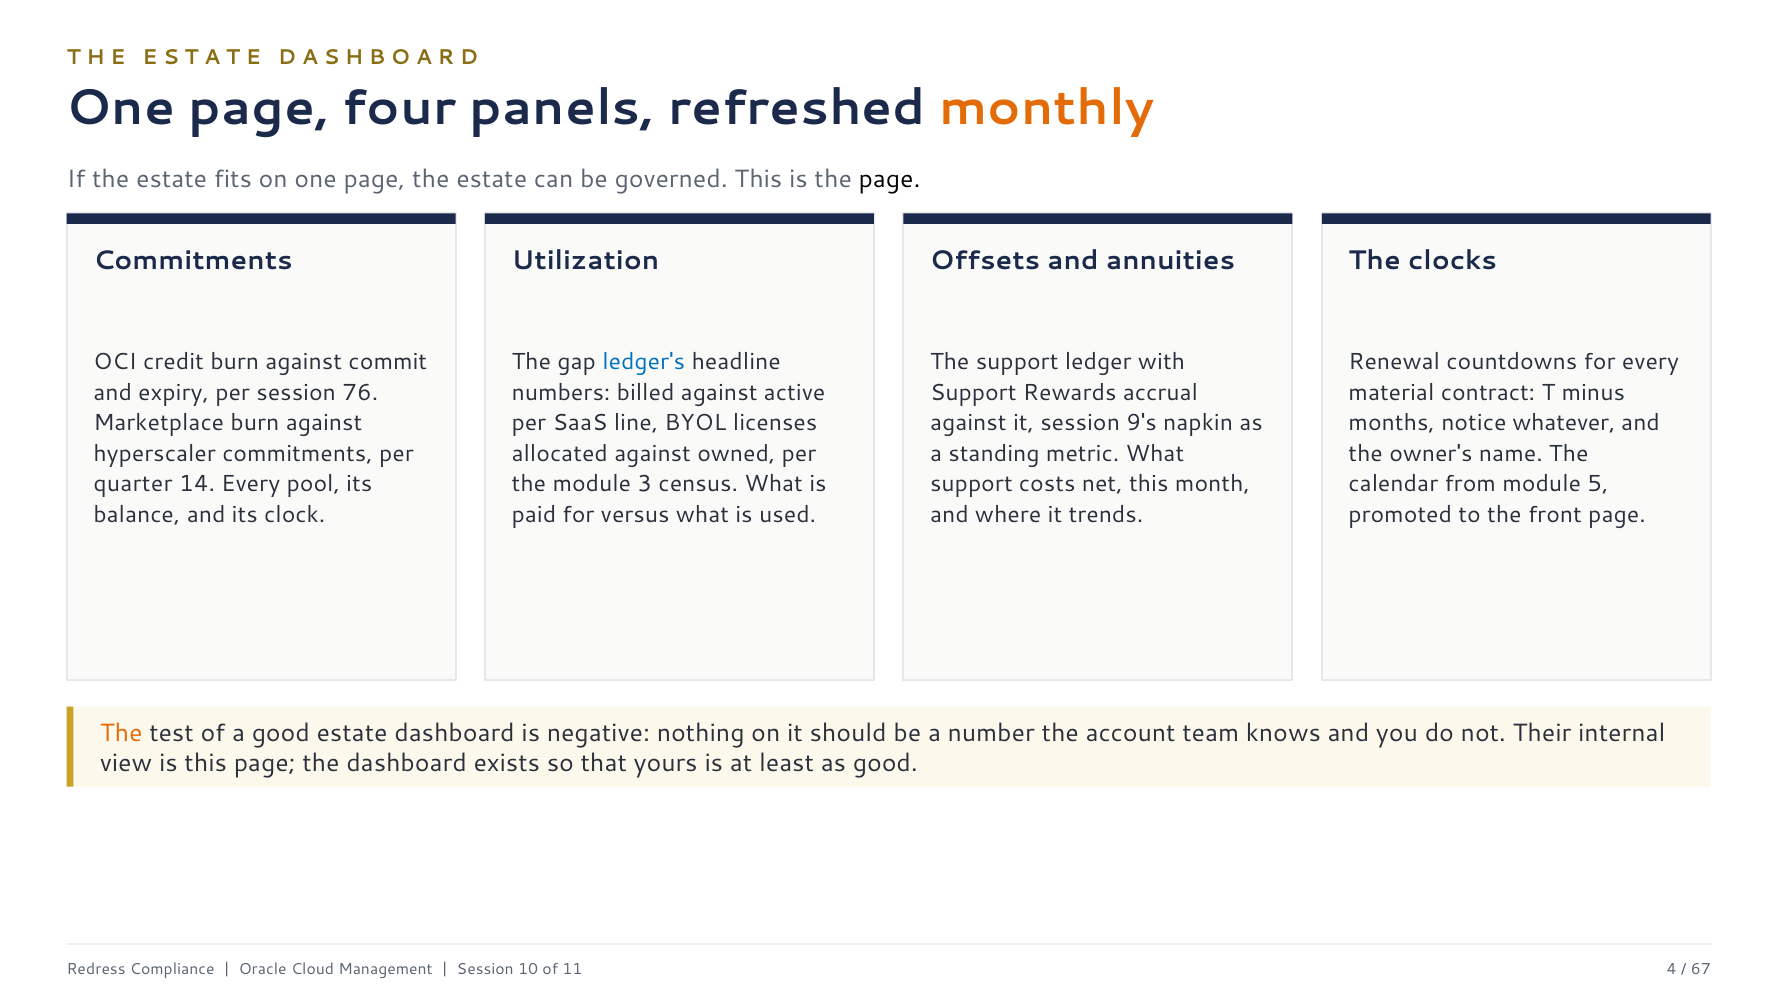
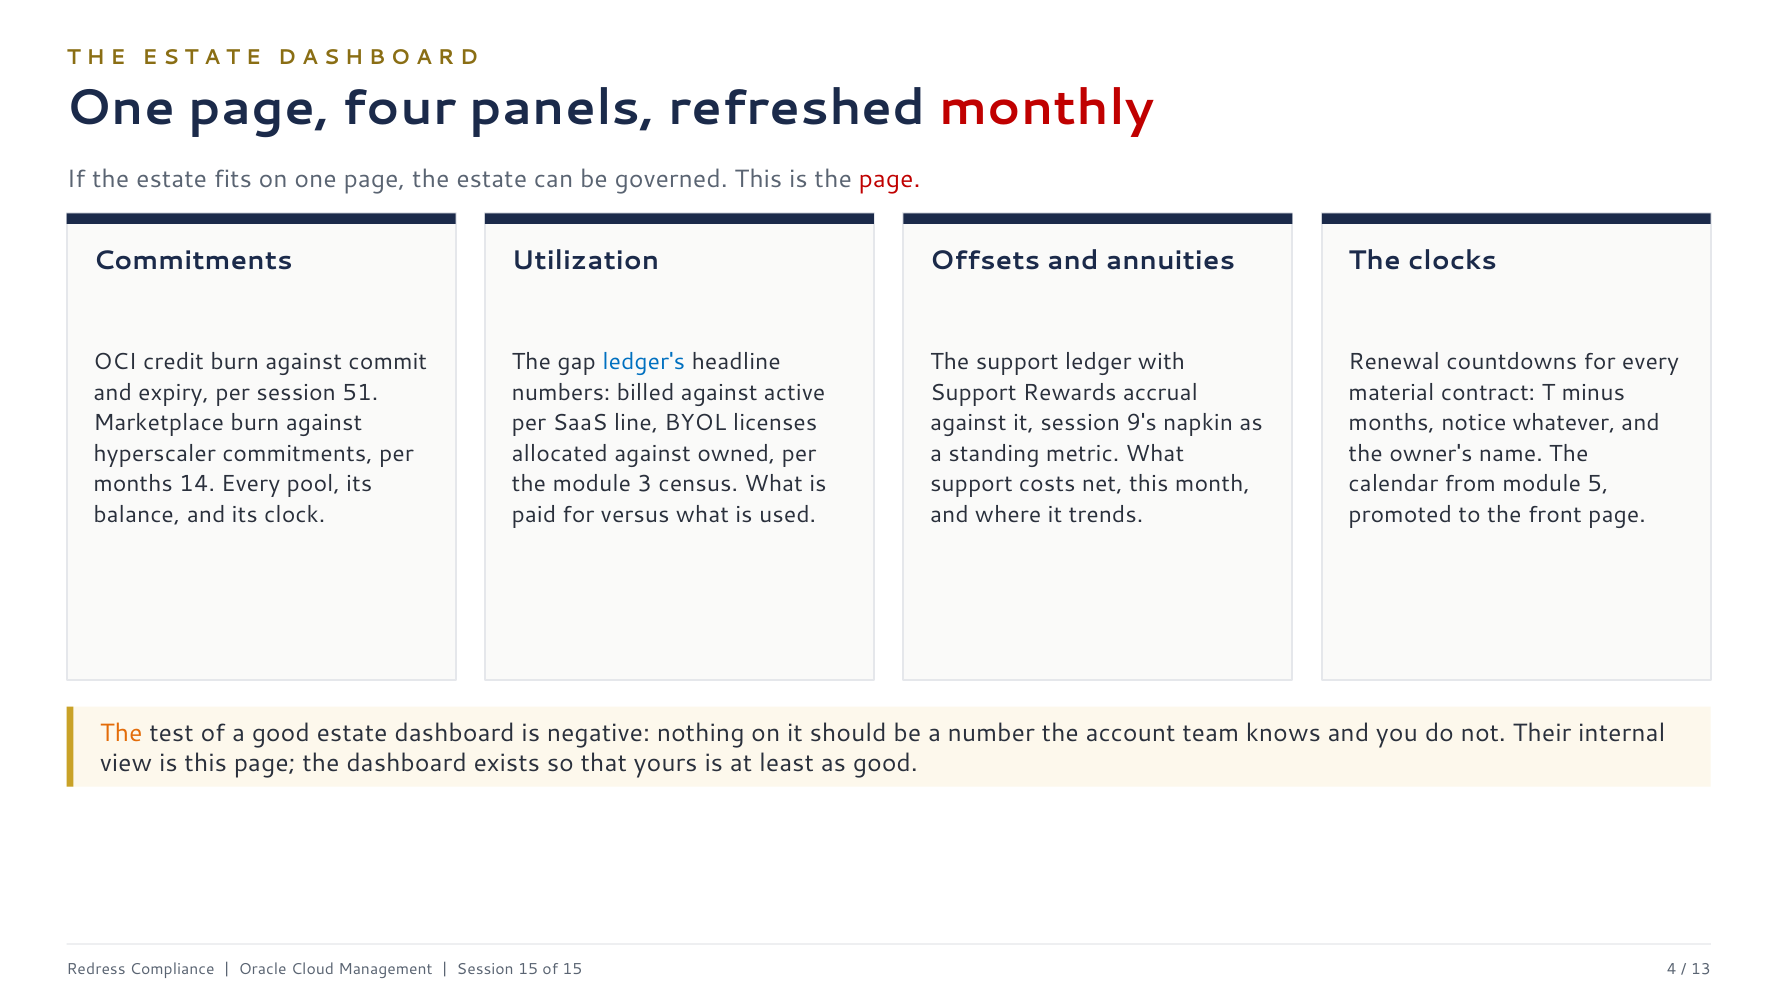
monthly colour: orange -> red
page at (890, 180) colour: black -> red
76: 76 -> 51
quarter at (133, 484): quarter -> months
Session 10: 10 -> 15
of 11: 11 -> 15
67: 67 -> 13
